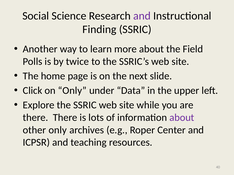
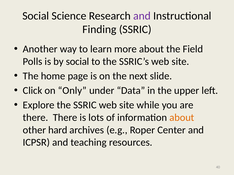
by twice: twice -> social
about at (182, 118) colour: purple -> orange
other only: only -> hard
